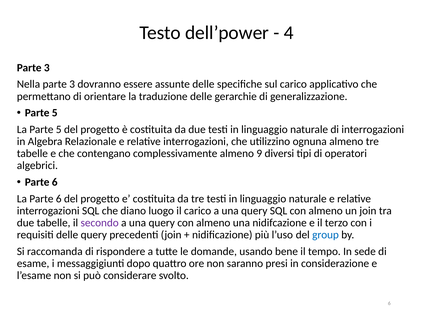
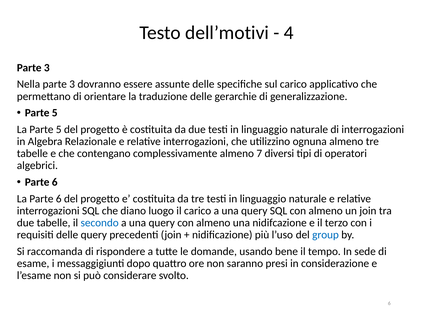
dell’power: dell’power -> dell’motivi
9: 9 -> 7
secondo colour: purple -> blue
